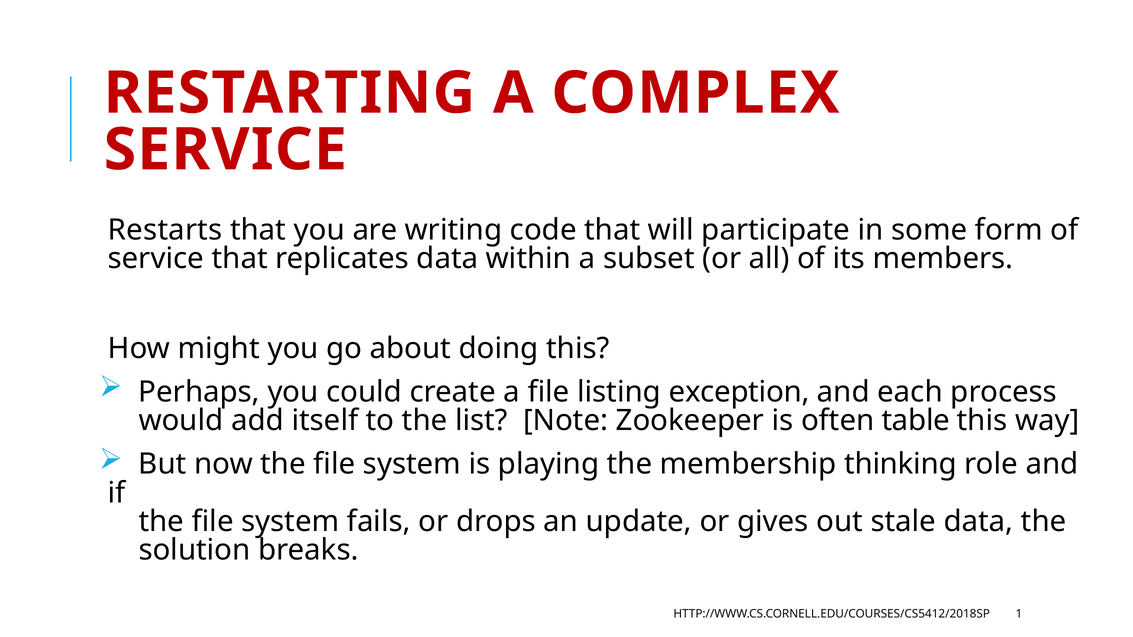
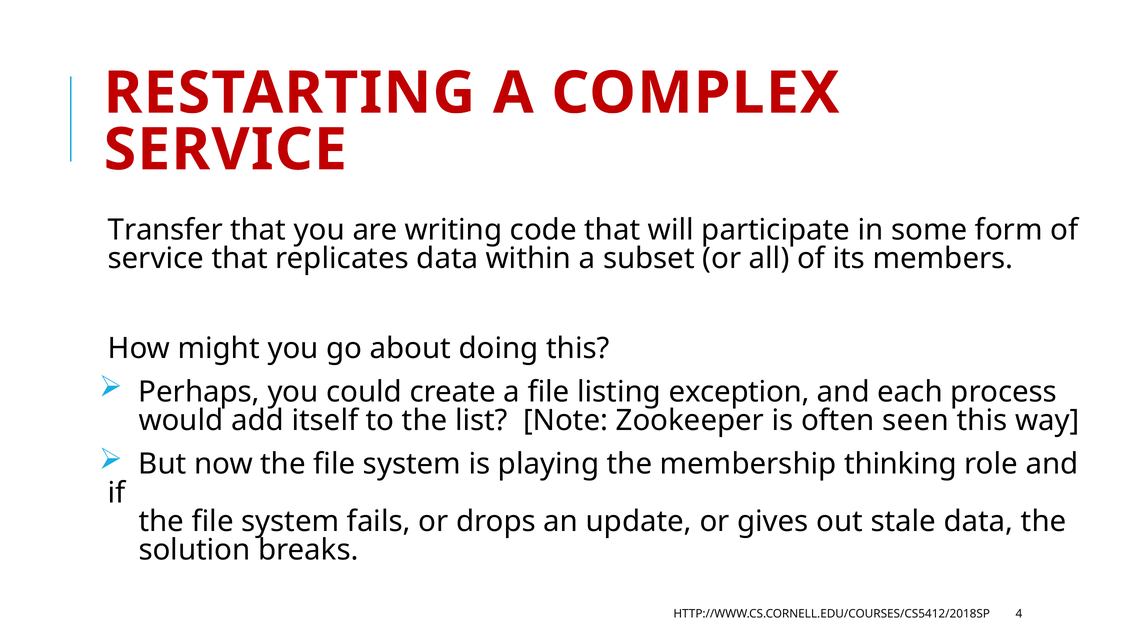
Restarts: Restarts -> Transfer
table: table -> seen
1: 1 -> 4
